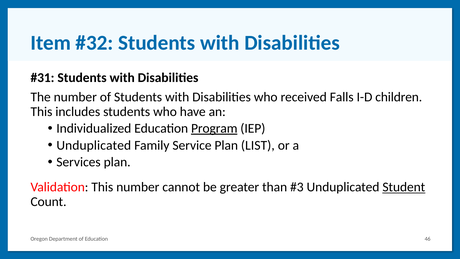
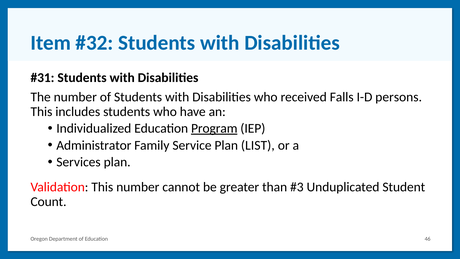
children: children -> persons
Unduplicated at (94, 145): Unduplicated -> Administrator
Student underline: present -> none
